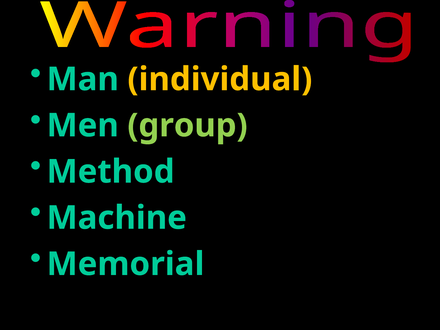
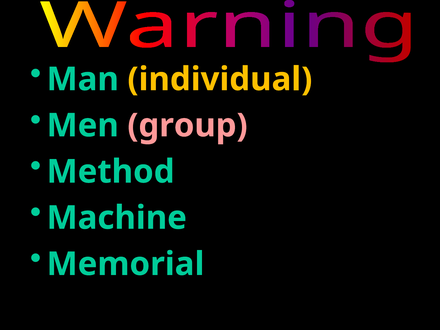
group colour: light green -> pink
